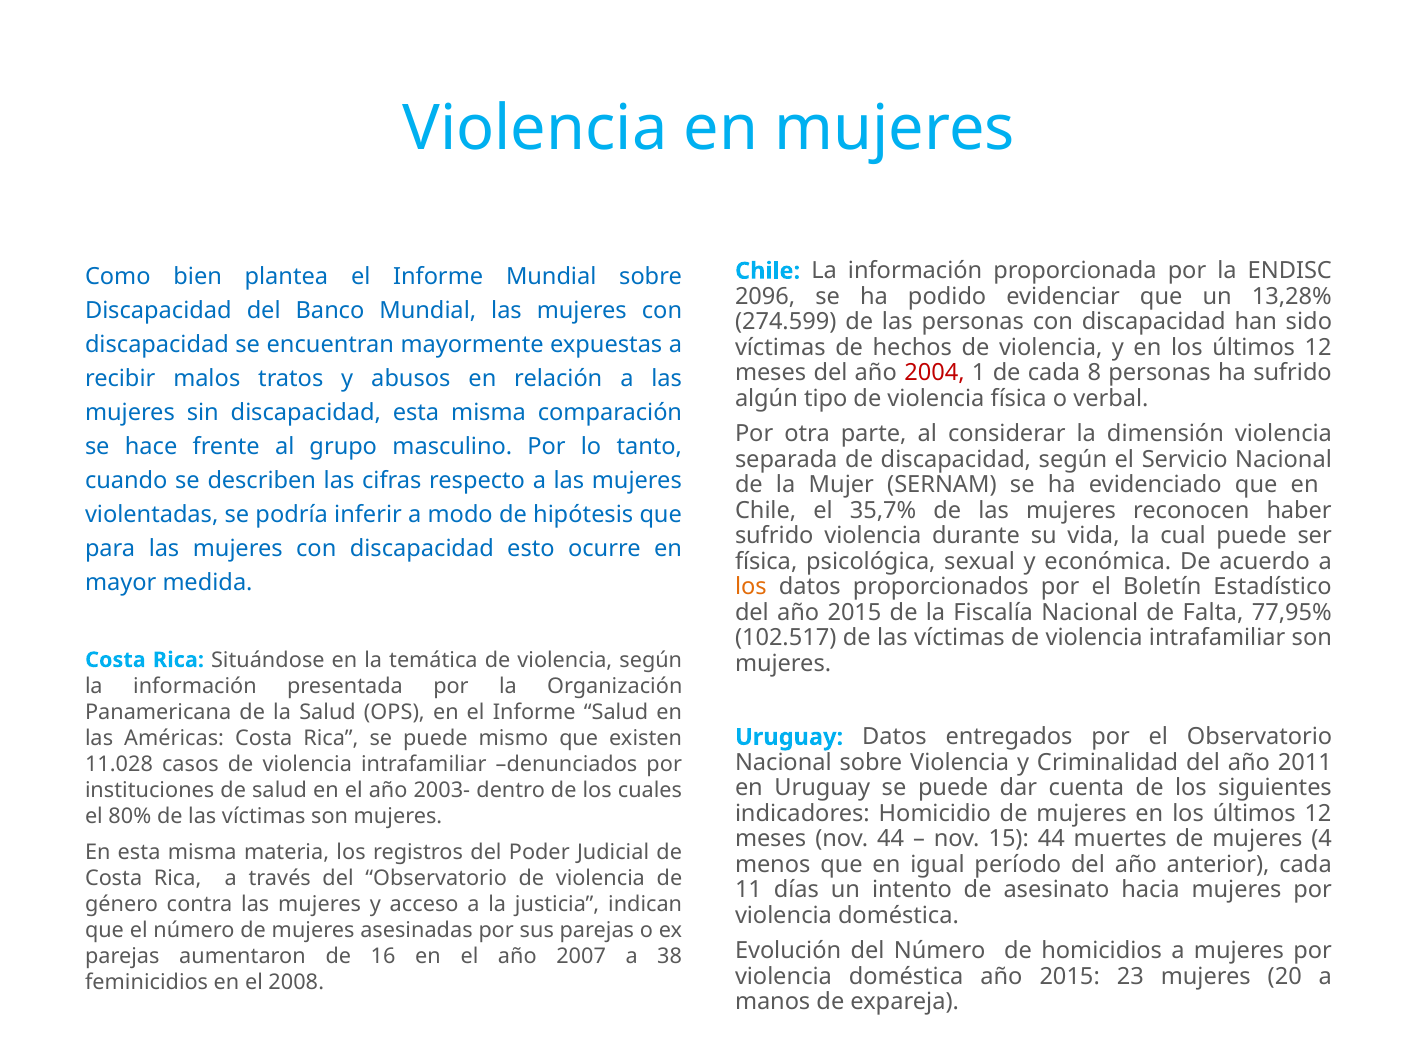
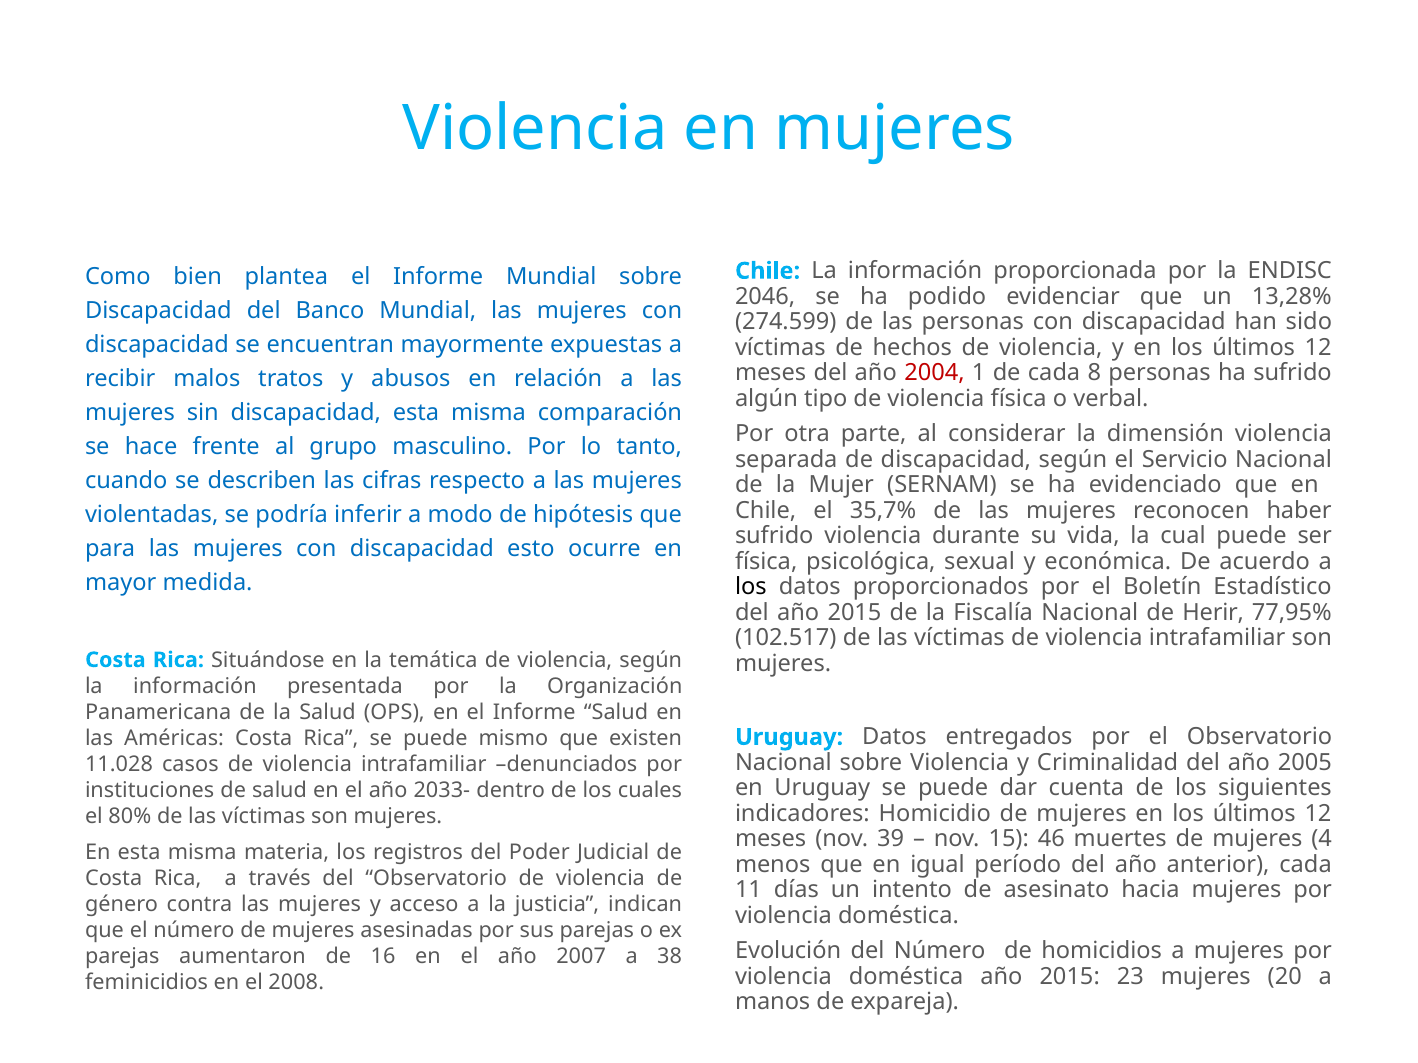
2096: 2096 -> 2046
los at (751, 587) colour: orange -> black
Falta: Falta -> Herir
2011: 2011 -> 2005
2003-: 2003- -> 2033-
nov 44: 44 -> 39
15 44: 44 -> 46
